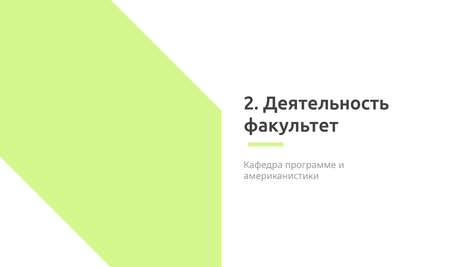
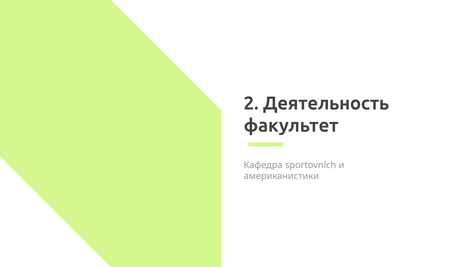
программе: программе -> sportovních
